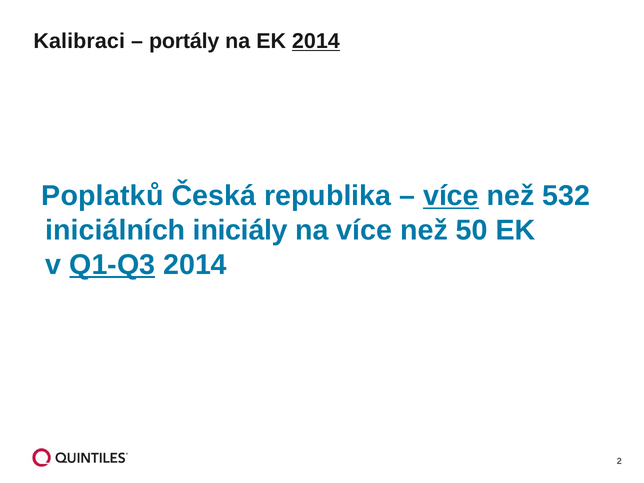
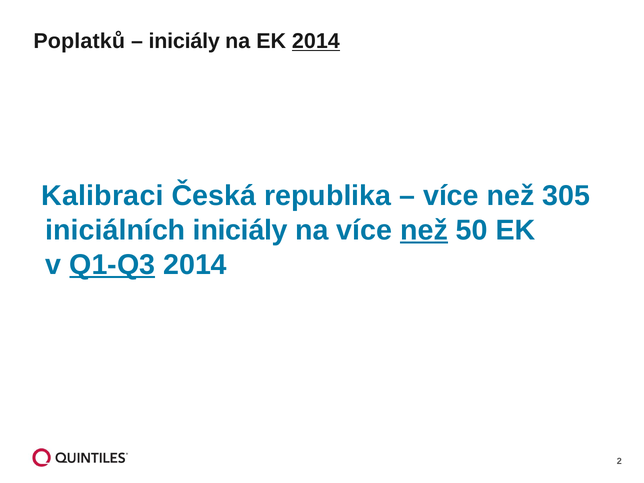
Kalibraci: Kalibraci -> Poplatků
portály at (184, 41): portály -> iniciály
Poplatků: Poplatků -> Kalibraci
více at (451, 196) underline: present -> none
532: 532 -> 305
než at (424, 230) underline: none -> present
